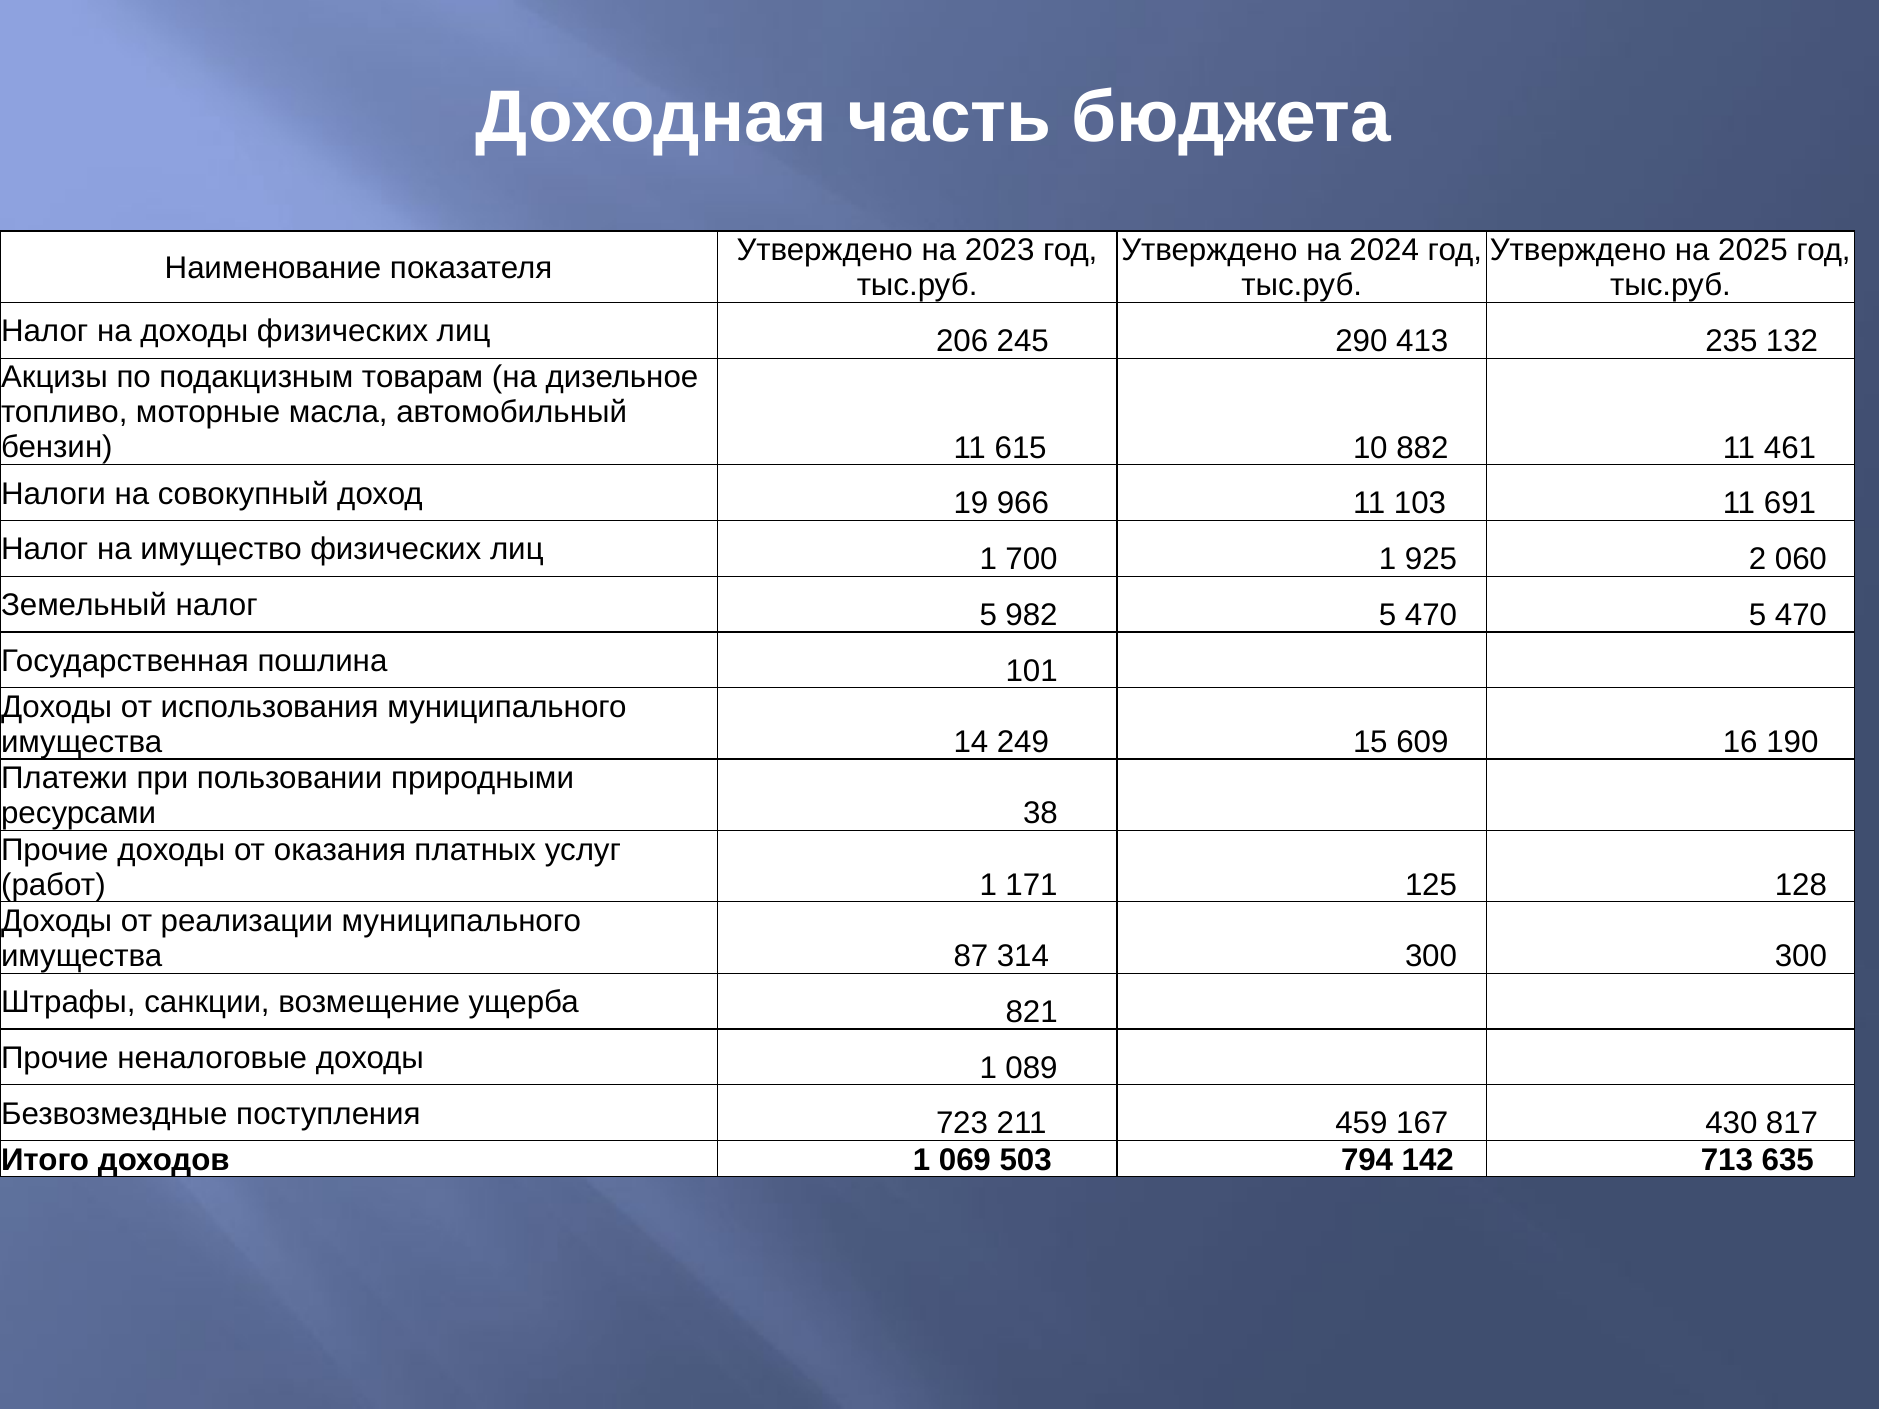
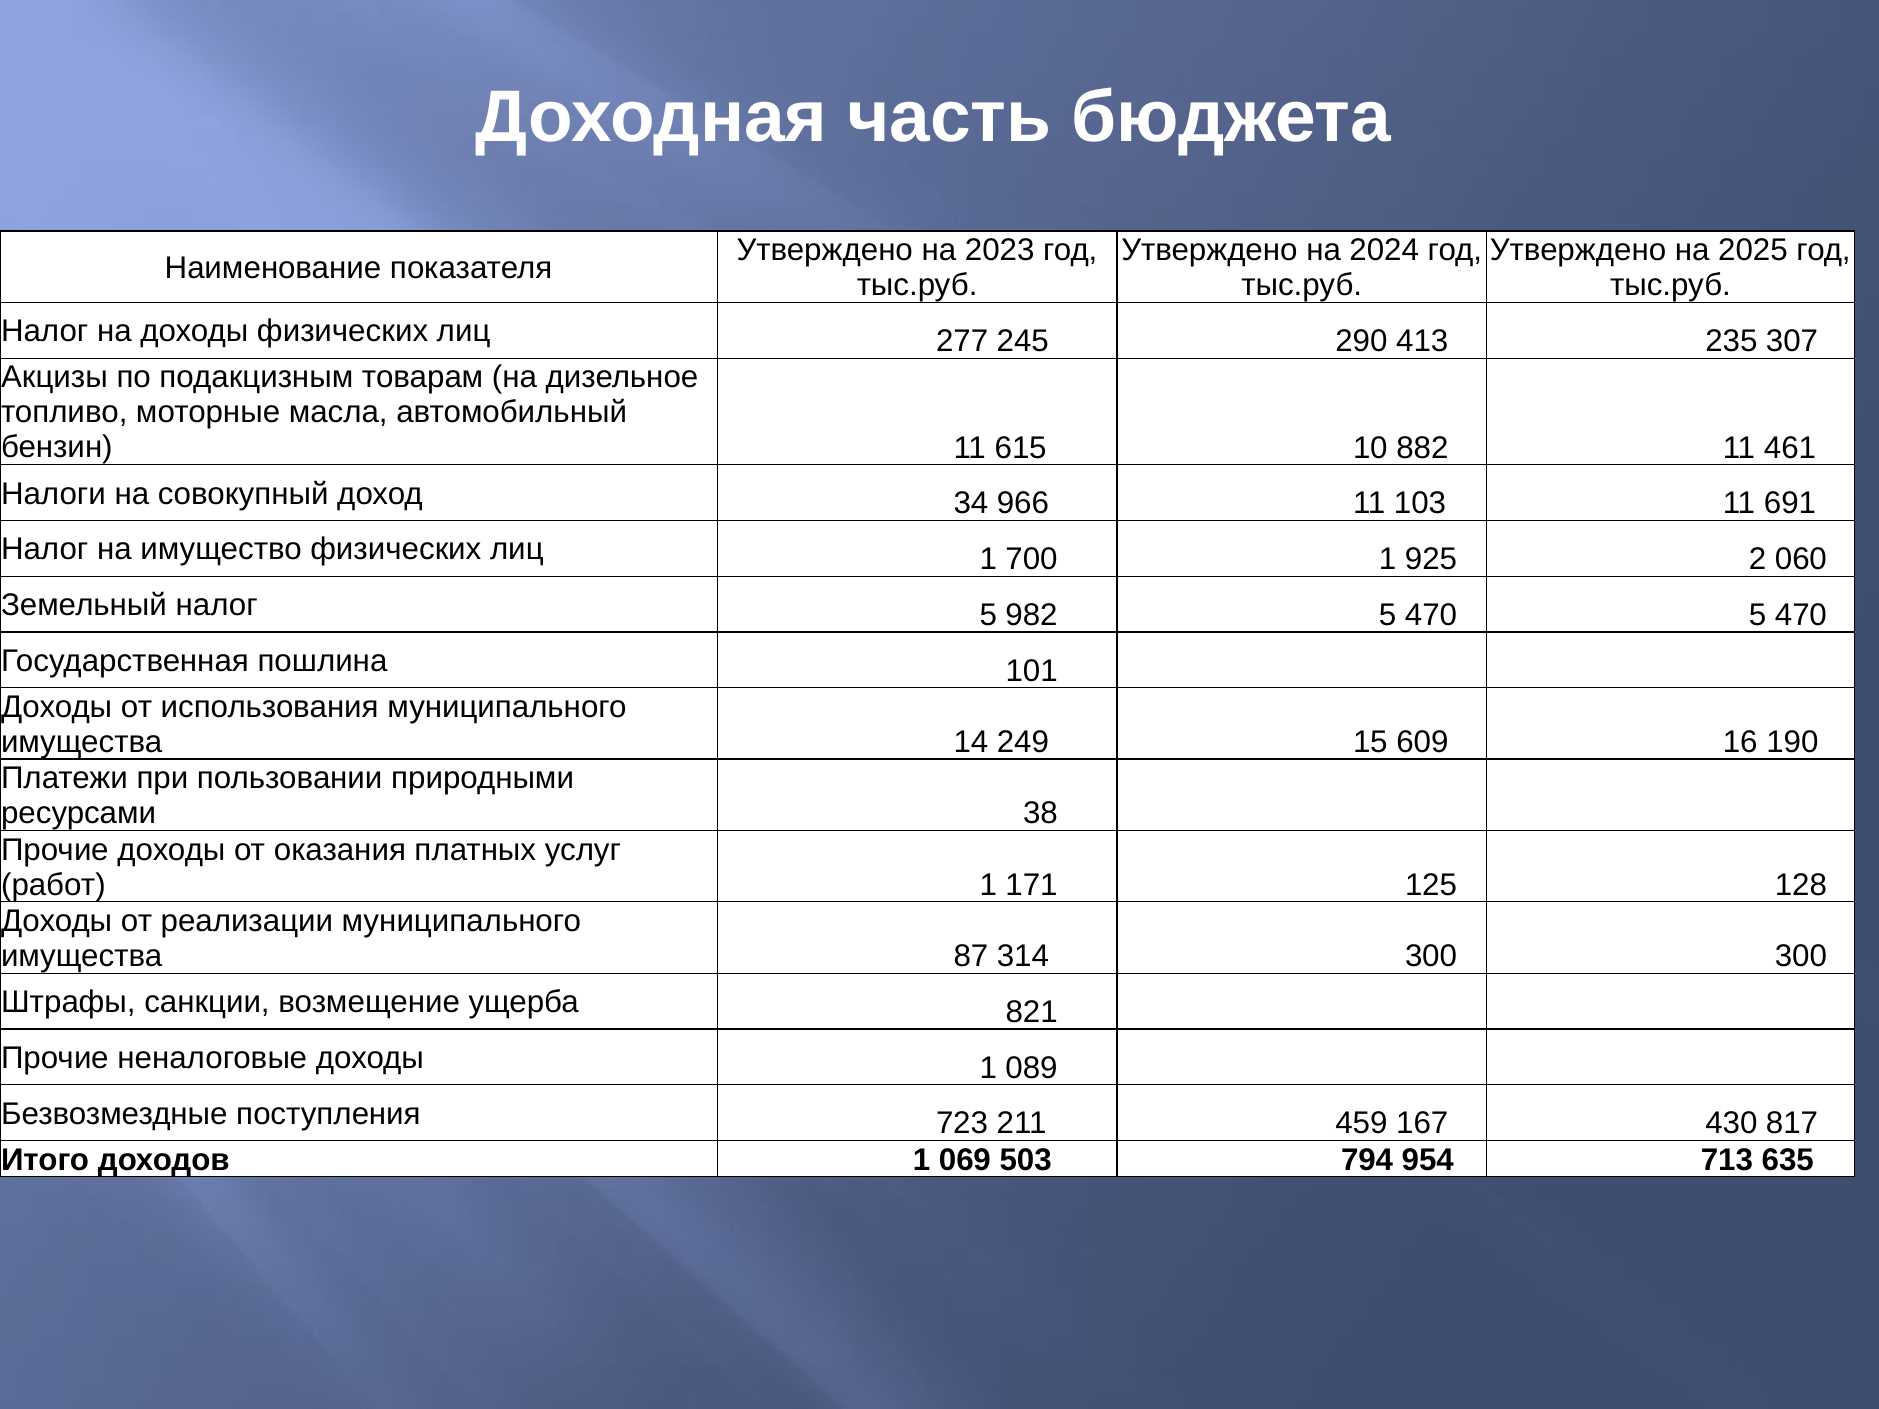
206: 206 -> 277
132: 132 -> 307
19: 19 -> 34
142: 142 -> 954
